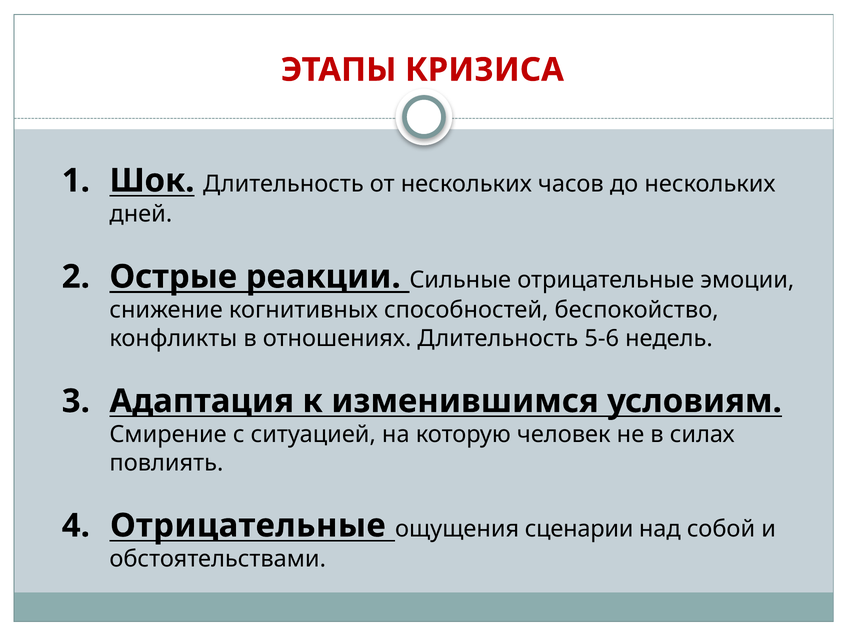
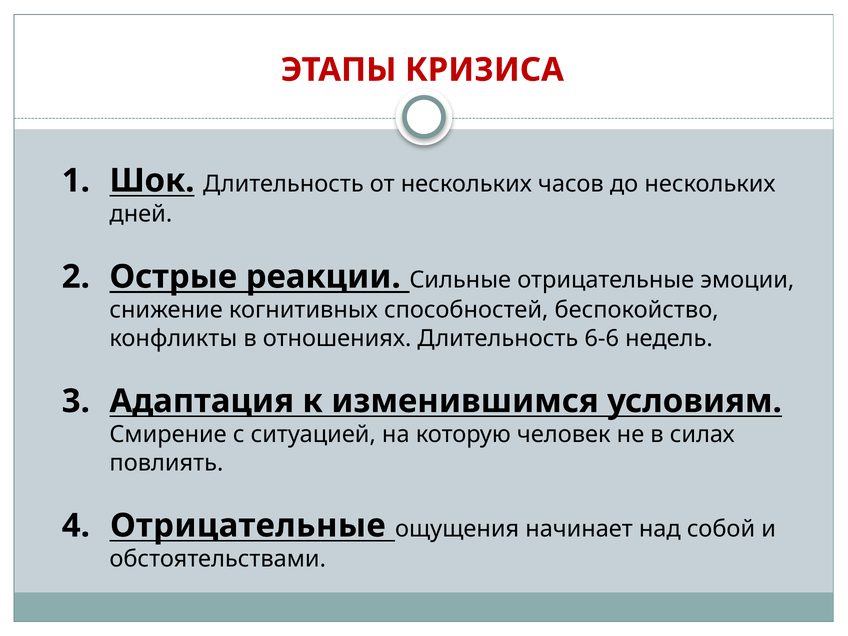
5-6: 5-6 -> 6-6
сценарии: сценарии -> начинает
